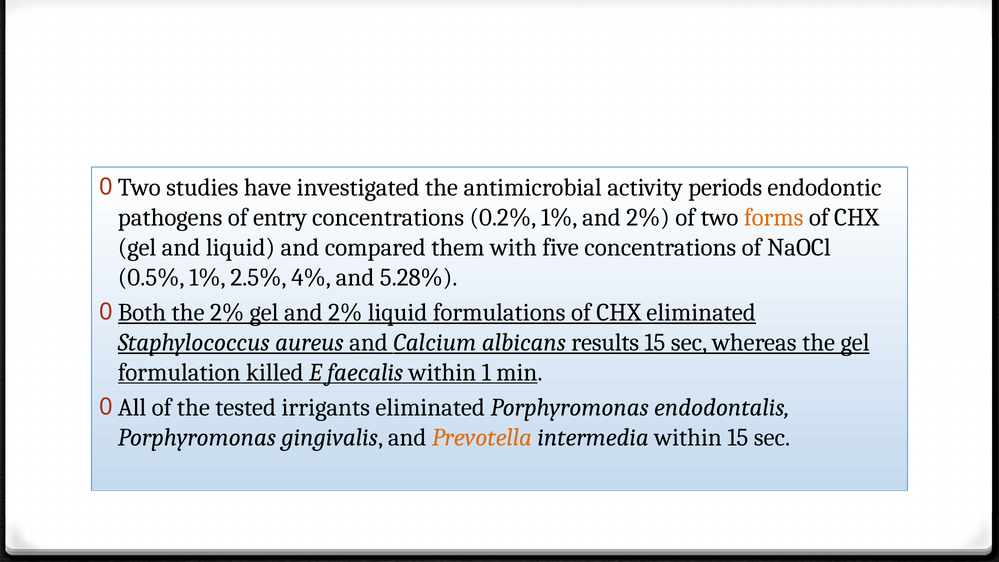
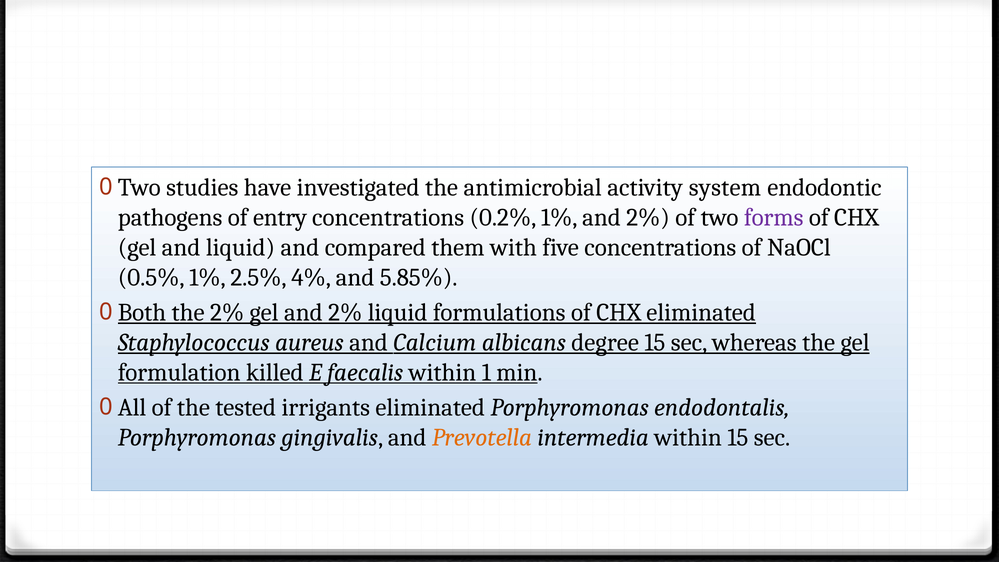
periods: periods -> system
forms colour: orange -> purple
5.28%: 5.28% -> 5.85%
results: results -> degree
